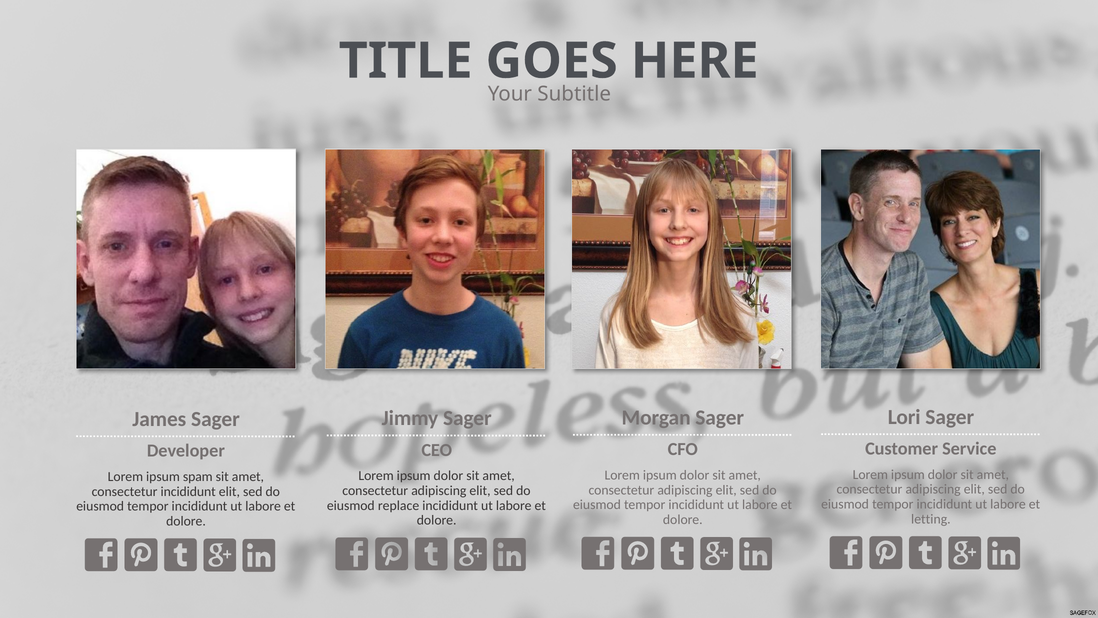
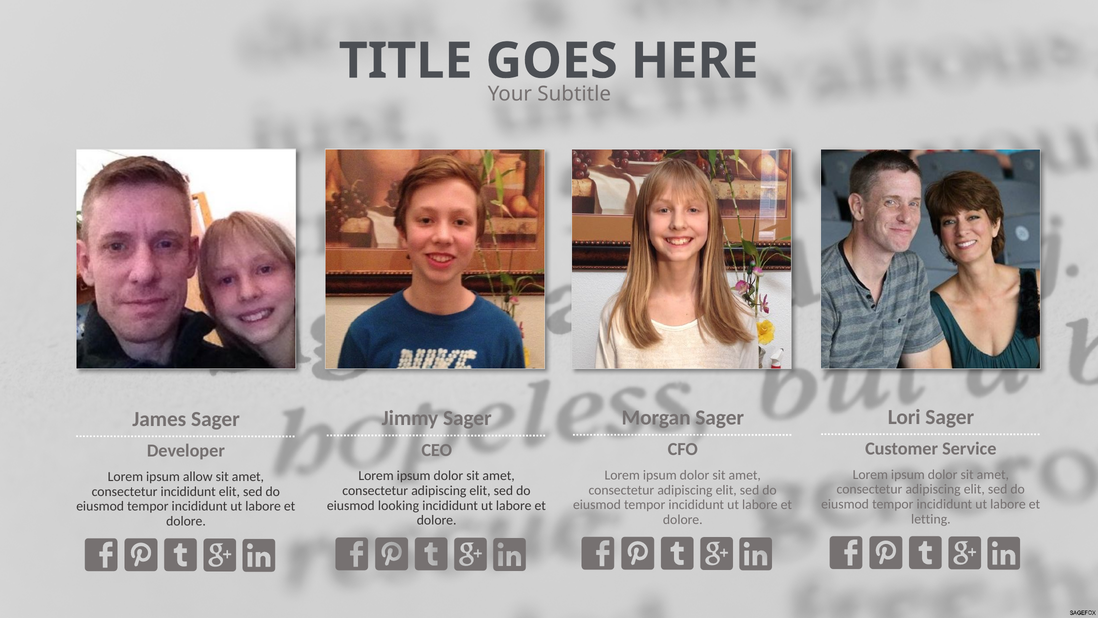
spam: spam -> allow
replace: replace -> looking
